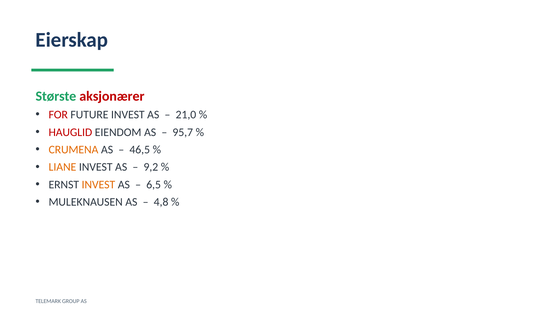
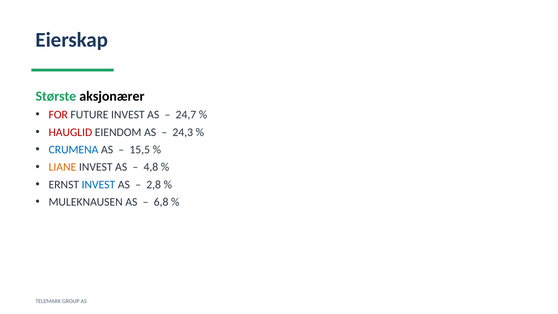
aksjonærer colour: red -> black
21,0: 21,0 -> 24,7
95,7: 95,7 -> 24,3
CRUMENA colour: orange -> blue
46,5: 46,5 -> 15,5
9,2: 9,2 -> 4,8
INVEST at (98, 185) colour: orange -> blue
6,5: 6,5 -> 2,8
4,8: 4,8 -> 6,8
